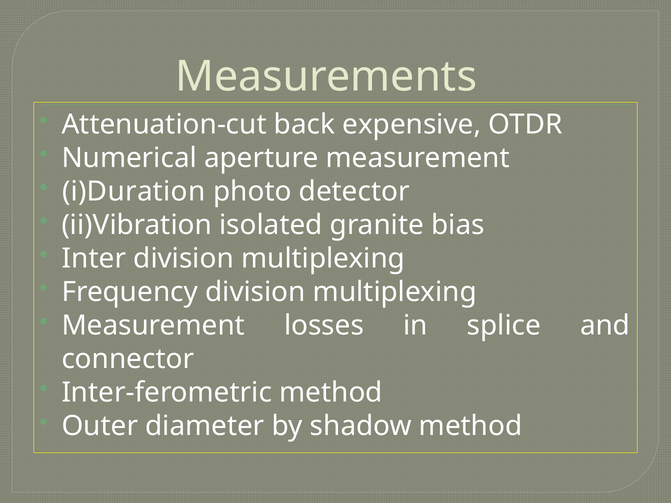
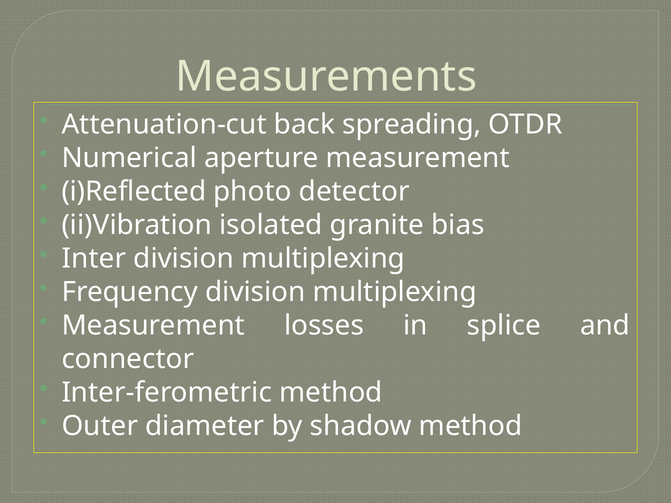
expensive: expensive -> spreading
i)Duration: i)Duration -> i)Reflected
